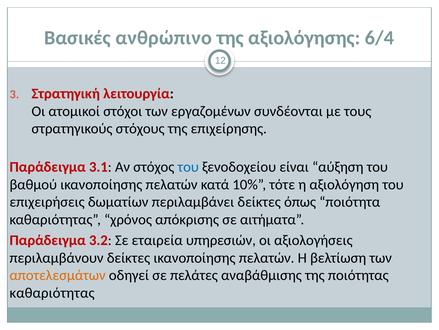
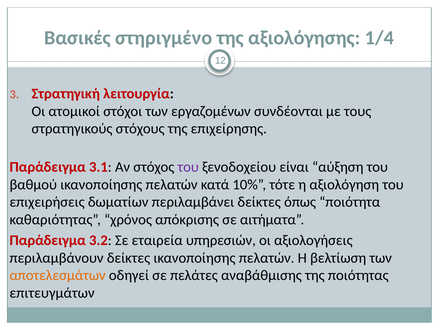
ανθρώπινο: ανθρώπινο -> στηριγμένο
6/4: 6/4 -> 1/4
του at (188, 167) colour: blue -> purple
καθαριότητας at (52, 292): καθαριότητας -> επιτευγμάτων
